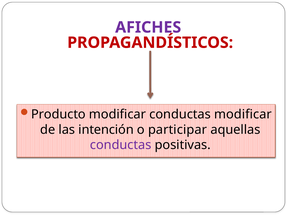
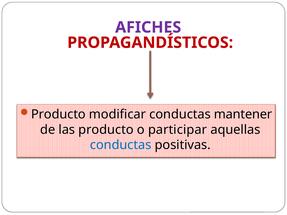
conductas modificar: modificar -> mantener
las intención: intención -> producto
conductas at (121, 145) colour: purple -> blue
